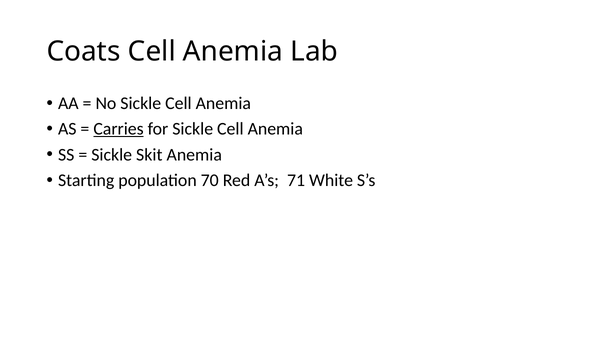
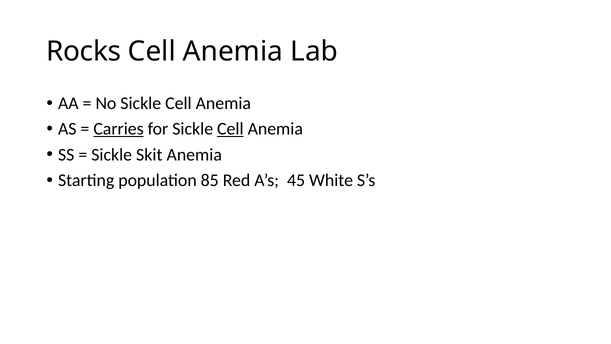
Coats: Coats -> Rocks
Cell at (230, 129) underline: none -> present
70: 70 -> 85
71: 71 -> 45
